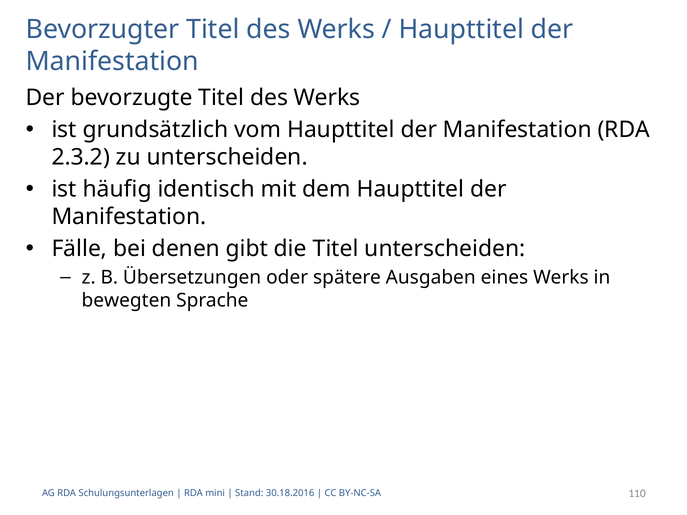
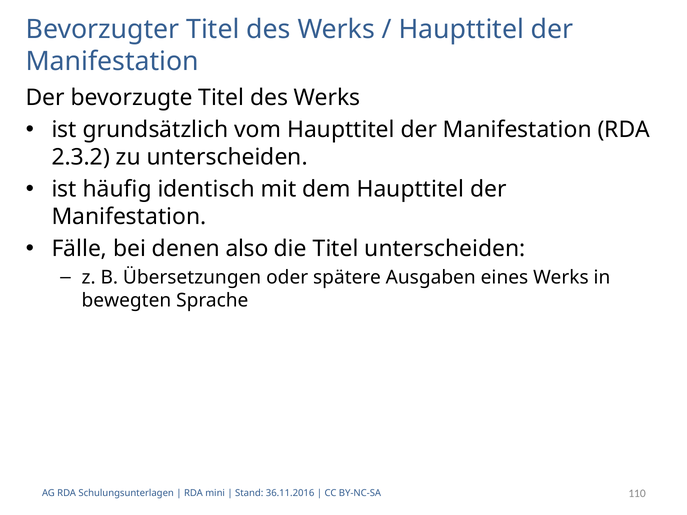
gibt: gibt -> also
30.18.2016: 30.18.2016 -> 36.11.2016
